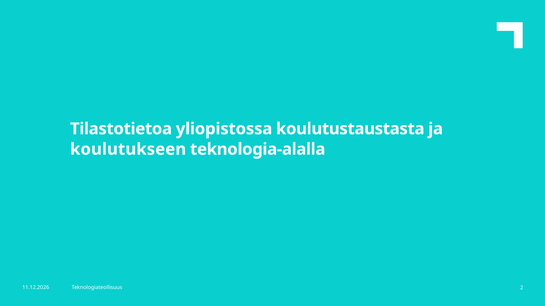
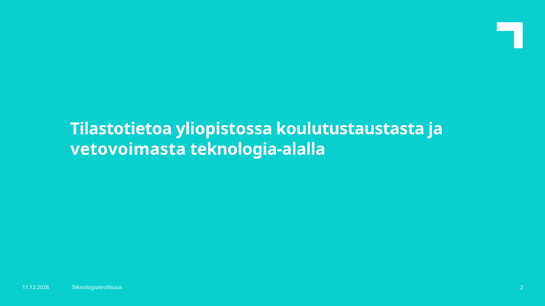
koulutukseen: koulutukseen -> vetovoimasta
